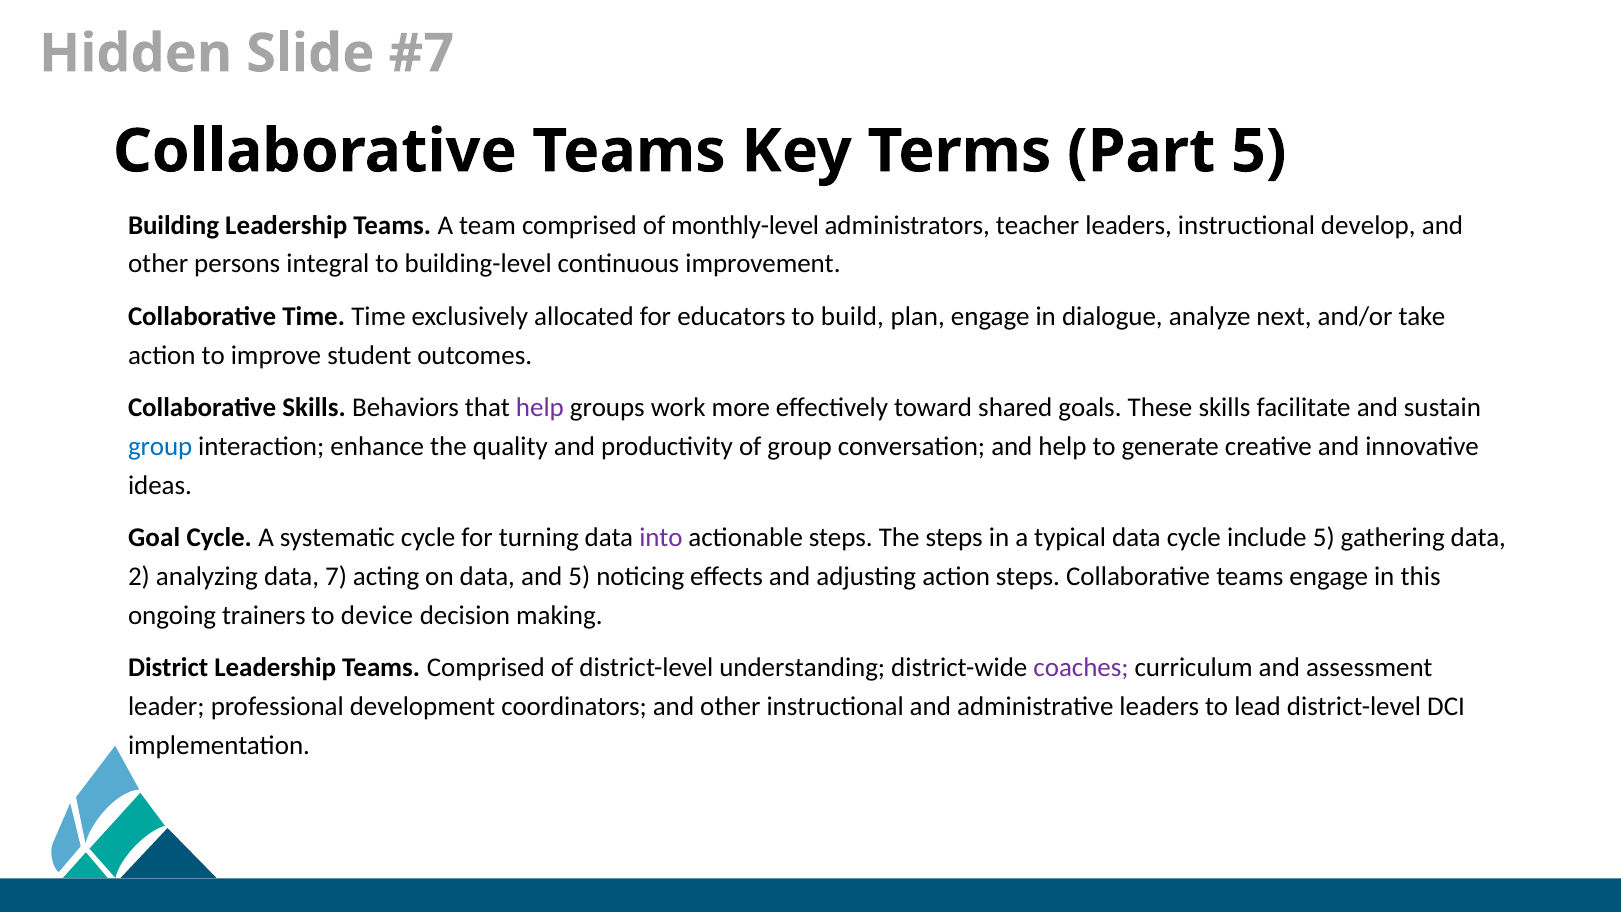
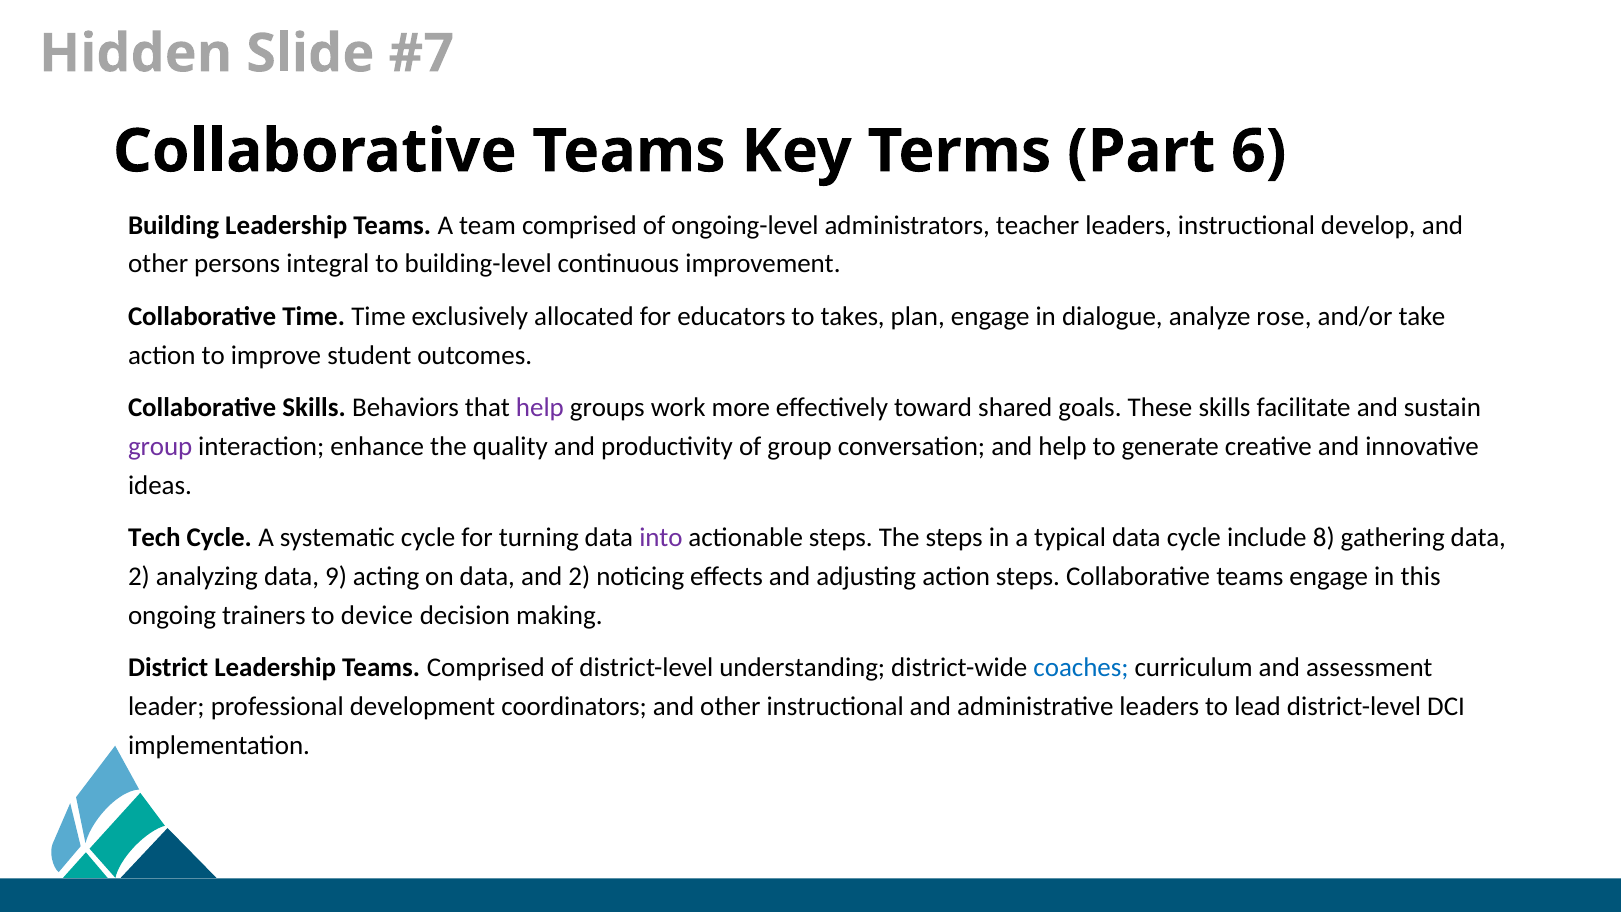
Part 5: 5 -> 6
monthly-level: monthly-level -> ongoing-level
build: build -> takes
next: next -> rose
group at (160, 446) colour: blue -> purple
Goal: Goal -> Tech
include 5: 5 -> 8
7: 7 -> 9
and 5: 5 -> 2
coaches colour: purple -> blue
